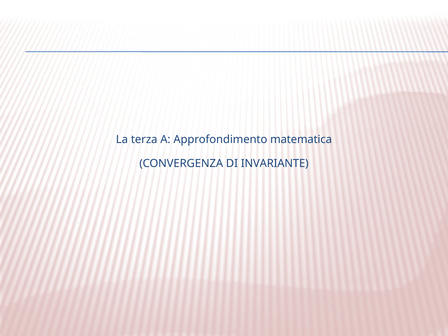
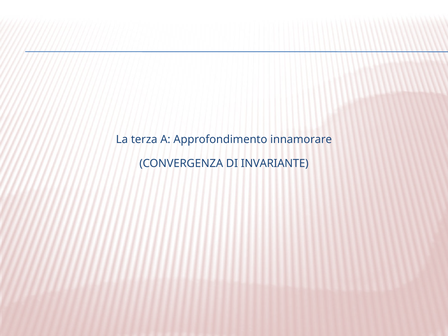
matematica: matematica -> innamorare
